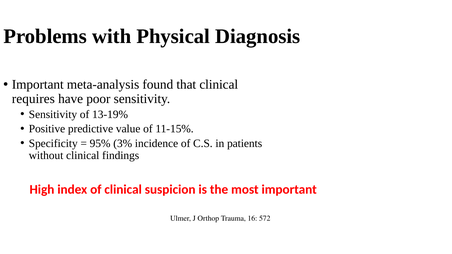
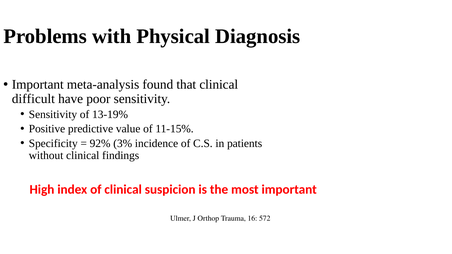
requires: requires -> difficult
95%: 95% -> 92%
